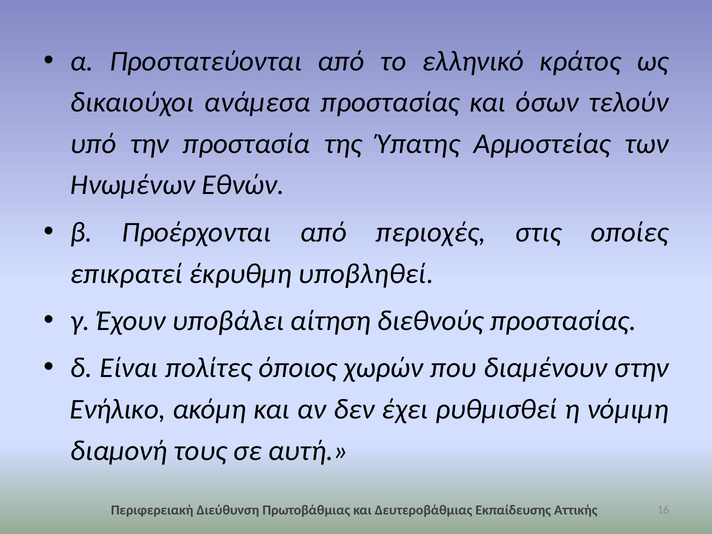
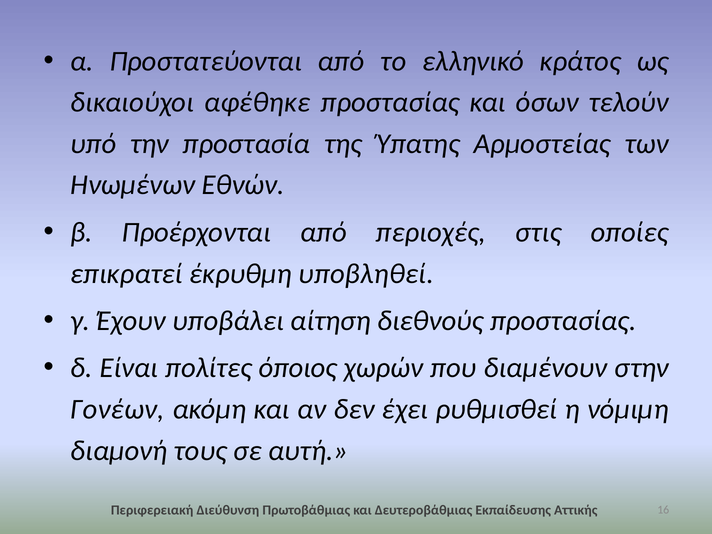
ανάμεσα: ανάμεσα -> αφέθηκε
Ενήλικο: Ενήλικο -> Γονέων
